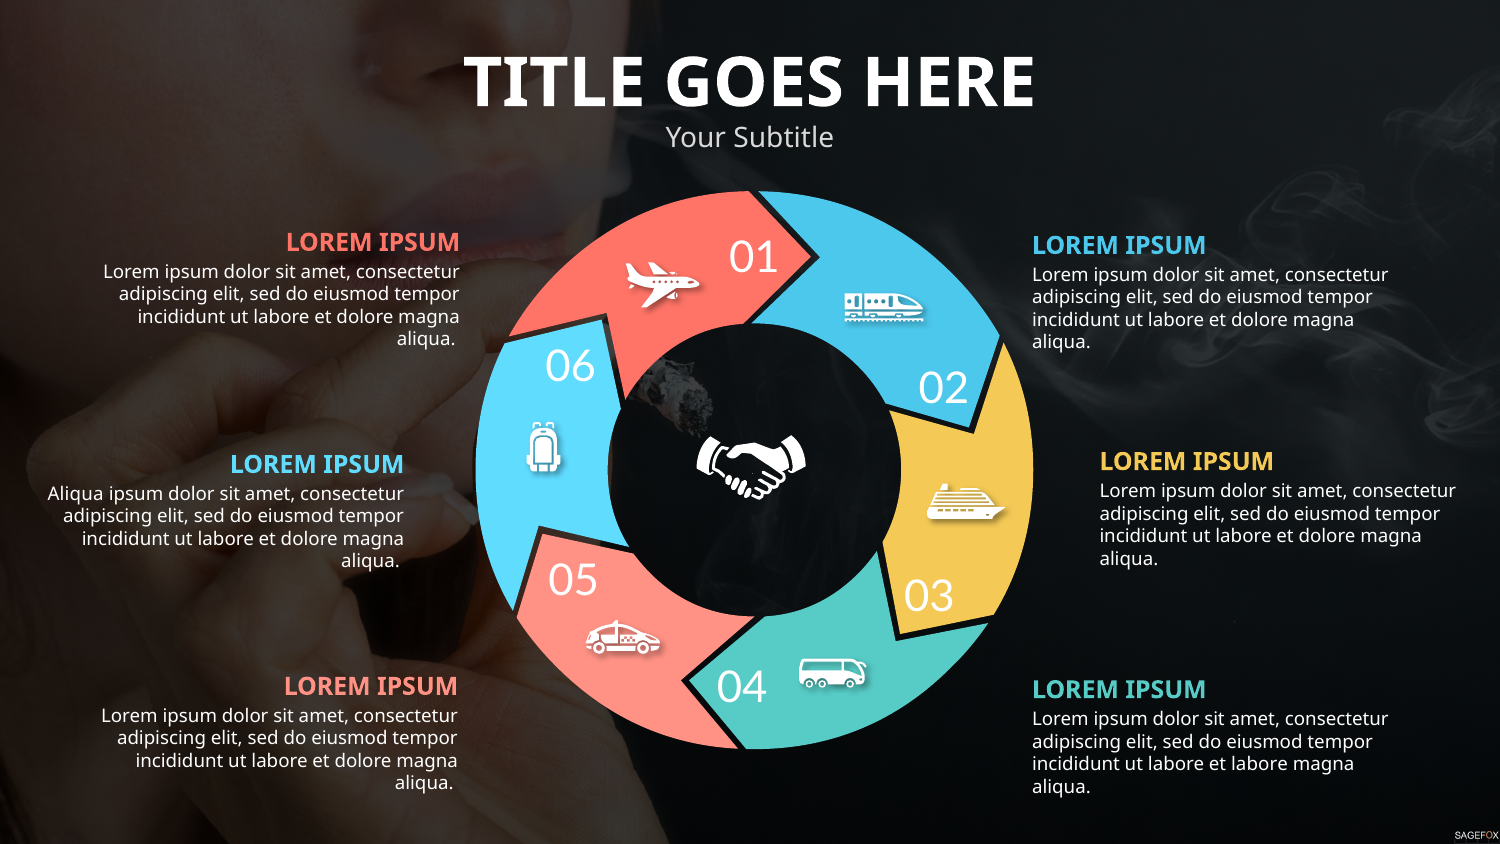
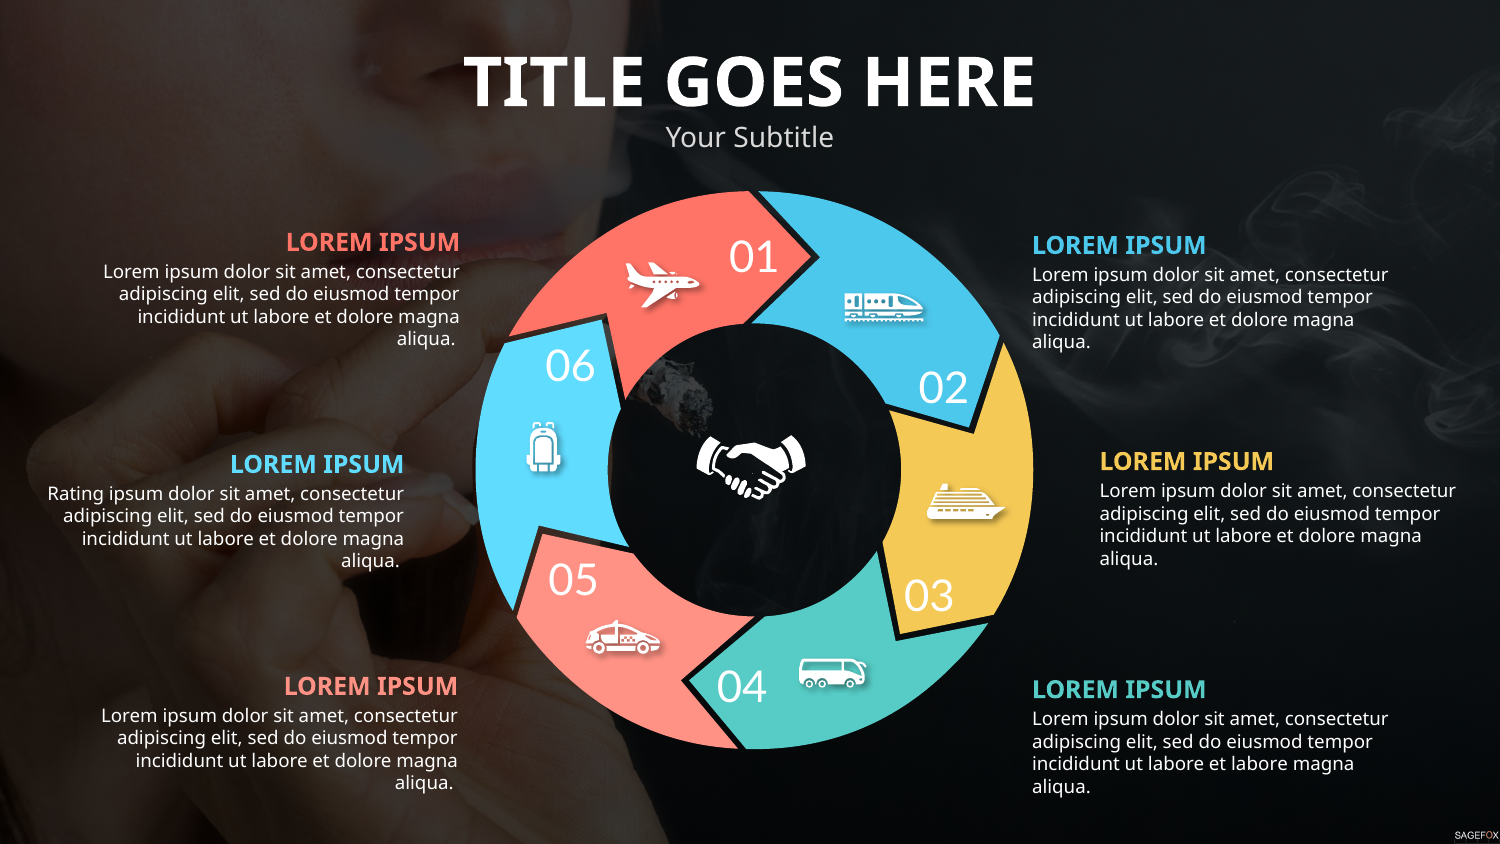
Aliqua at (76, 494): Aliqua -> Rating
